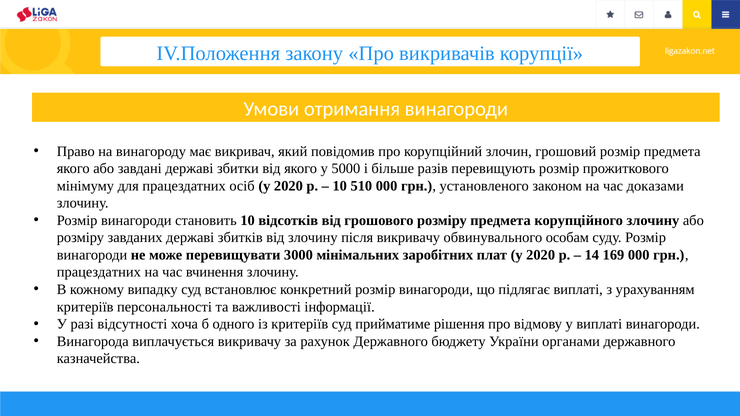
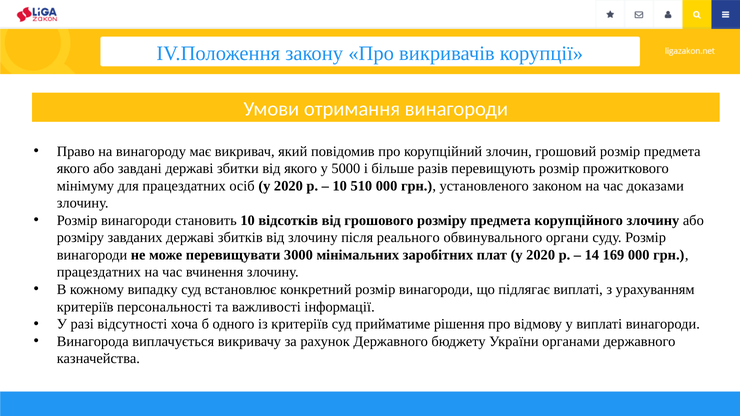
після викривачу: викривачу -> реального
особам: особам -> органи
